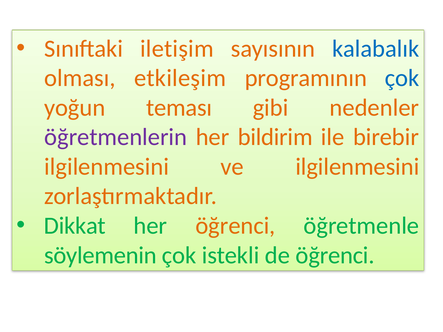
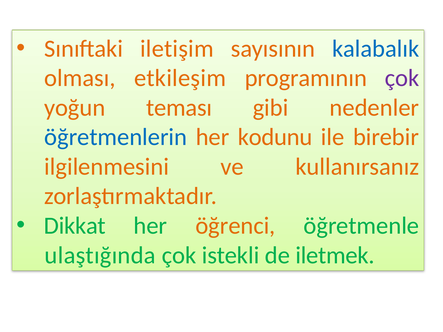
çok at (402, 78) colour: blue -> purple
öğretmenlerin colour: purple -> blue
bildirim: bildirim -> kodunu
ve ilgilenmesini: ilgilenmesini -> kullanırsanız
söylemenin: söylemenin -> ulaştığında
de öğrenci: öğrenci -> iletmek
